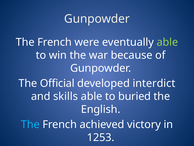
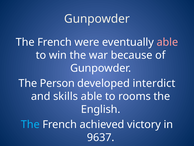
able at (167, 42) colour: light green -> pink
Official: Official -> Person
buried: buried -> rooms
1253: 1253 -> 9637
